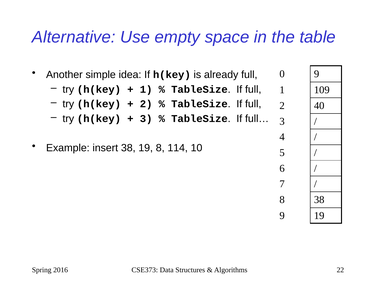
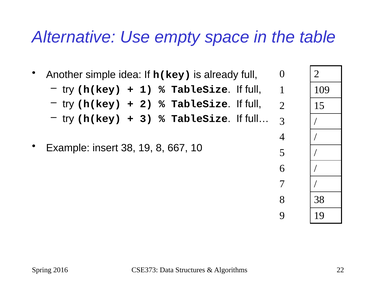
0 9: 9 -> 2
40: 40 -> 15
114: 114 -> 667
